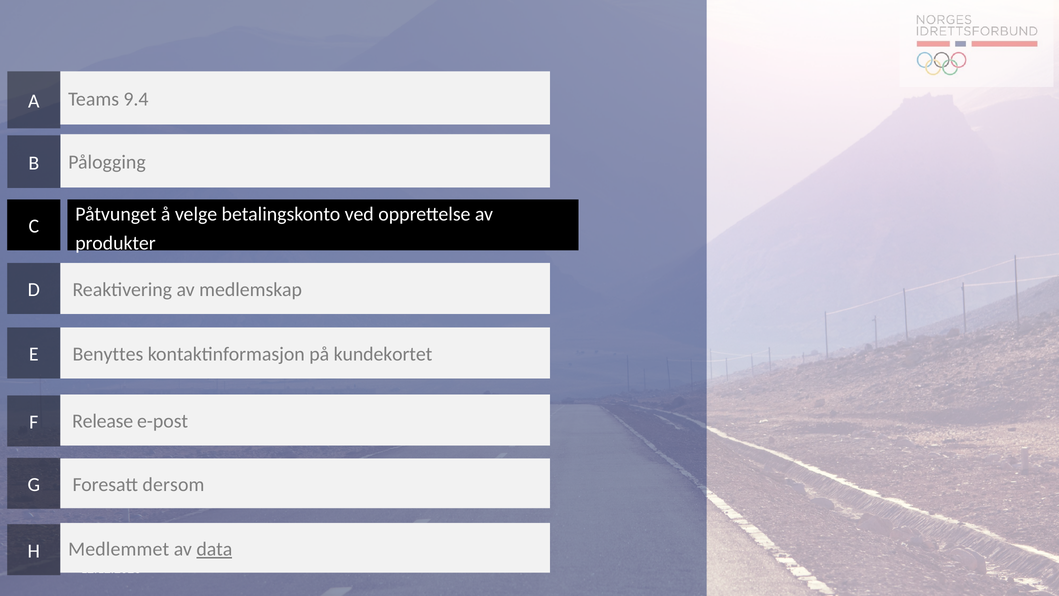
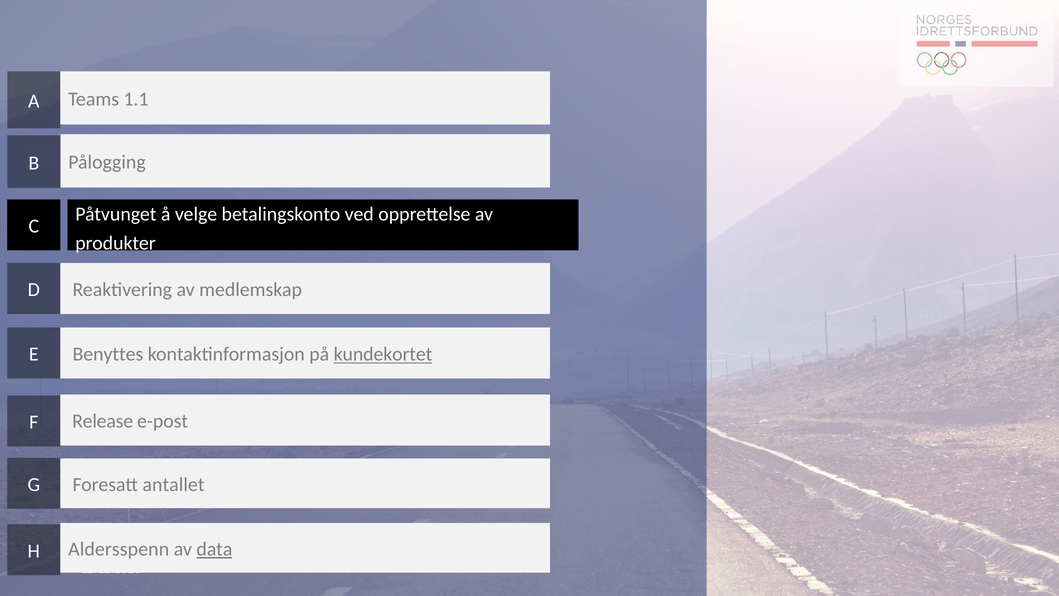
9.4: 9.4 -> 1.1
kundekortet underline: none -> present
dersom: dersom -> antallet
Medlemmet: Medlemmet -> Aldersspenn
